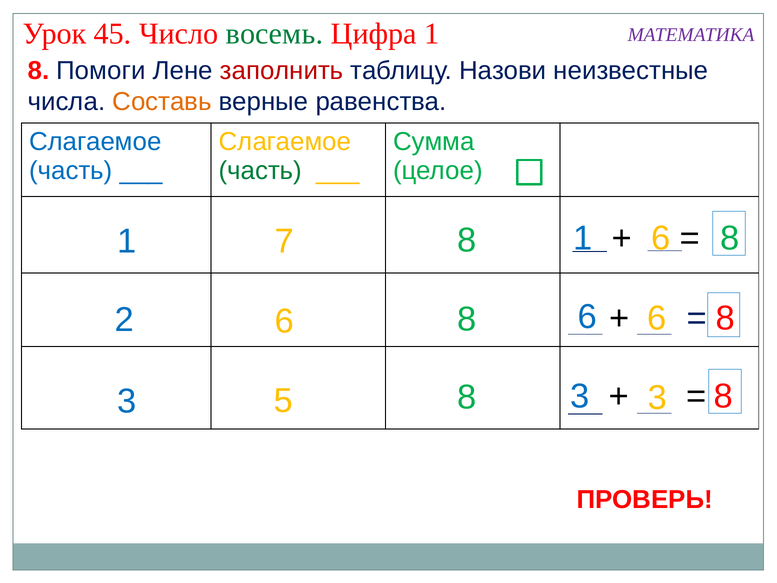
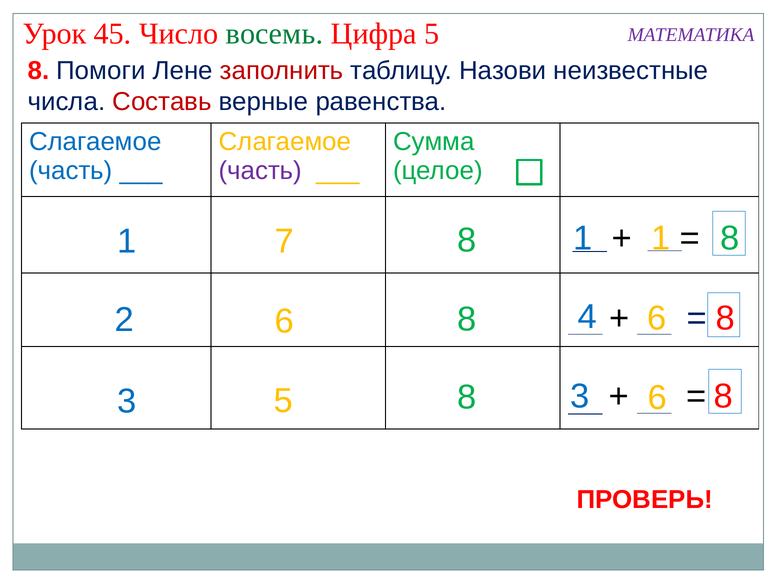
Цифра 1: 1 -> 5
Составь colour: orange -> red
часть at (260, 171) colour: green -> purple
6 at (661, 238): 6 -> 1
6 at (588, 317): 6 -> 4
3 at (657, 398): 3 -> 6
